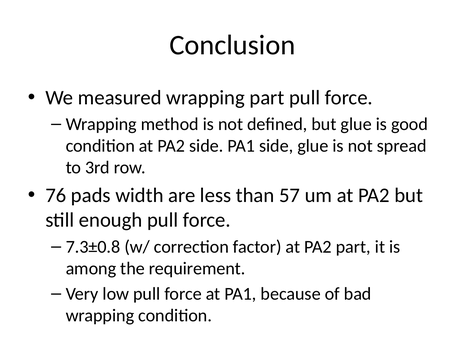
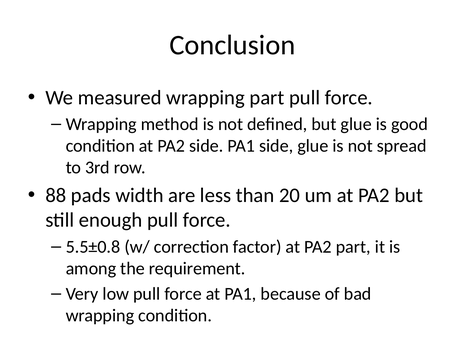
76: 76 -> 88
57: 57 -> 20
7.3±0.8: 7.3±0.8 -> 5.5±0.8
